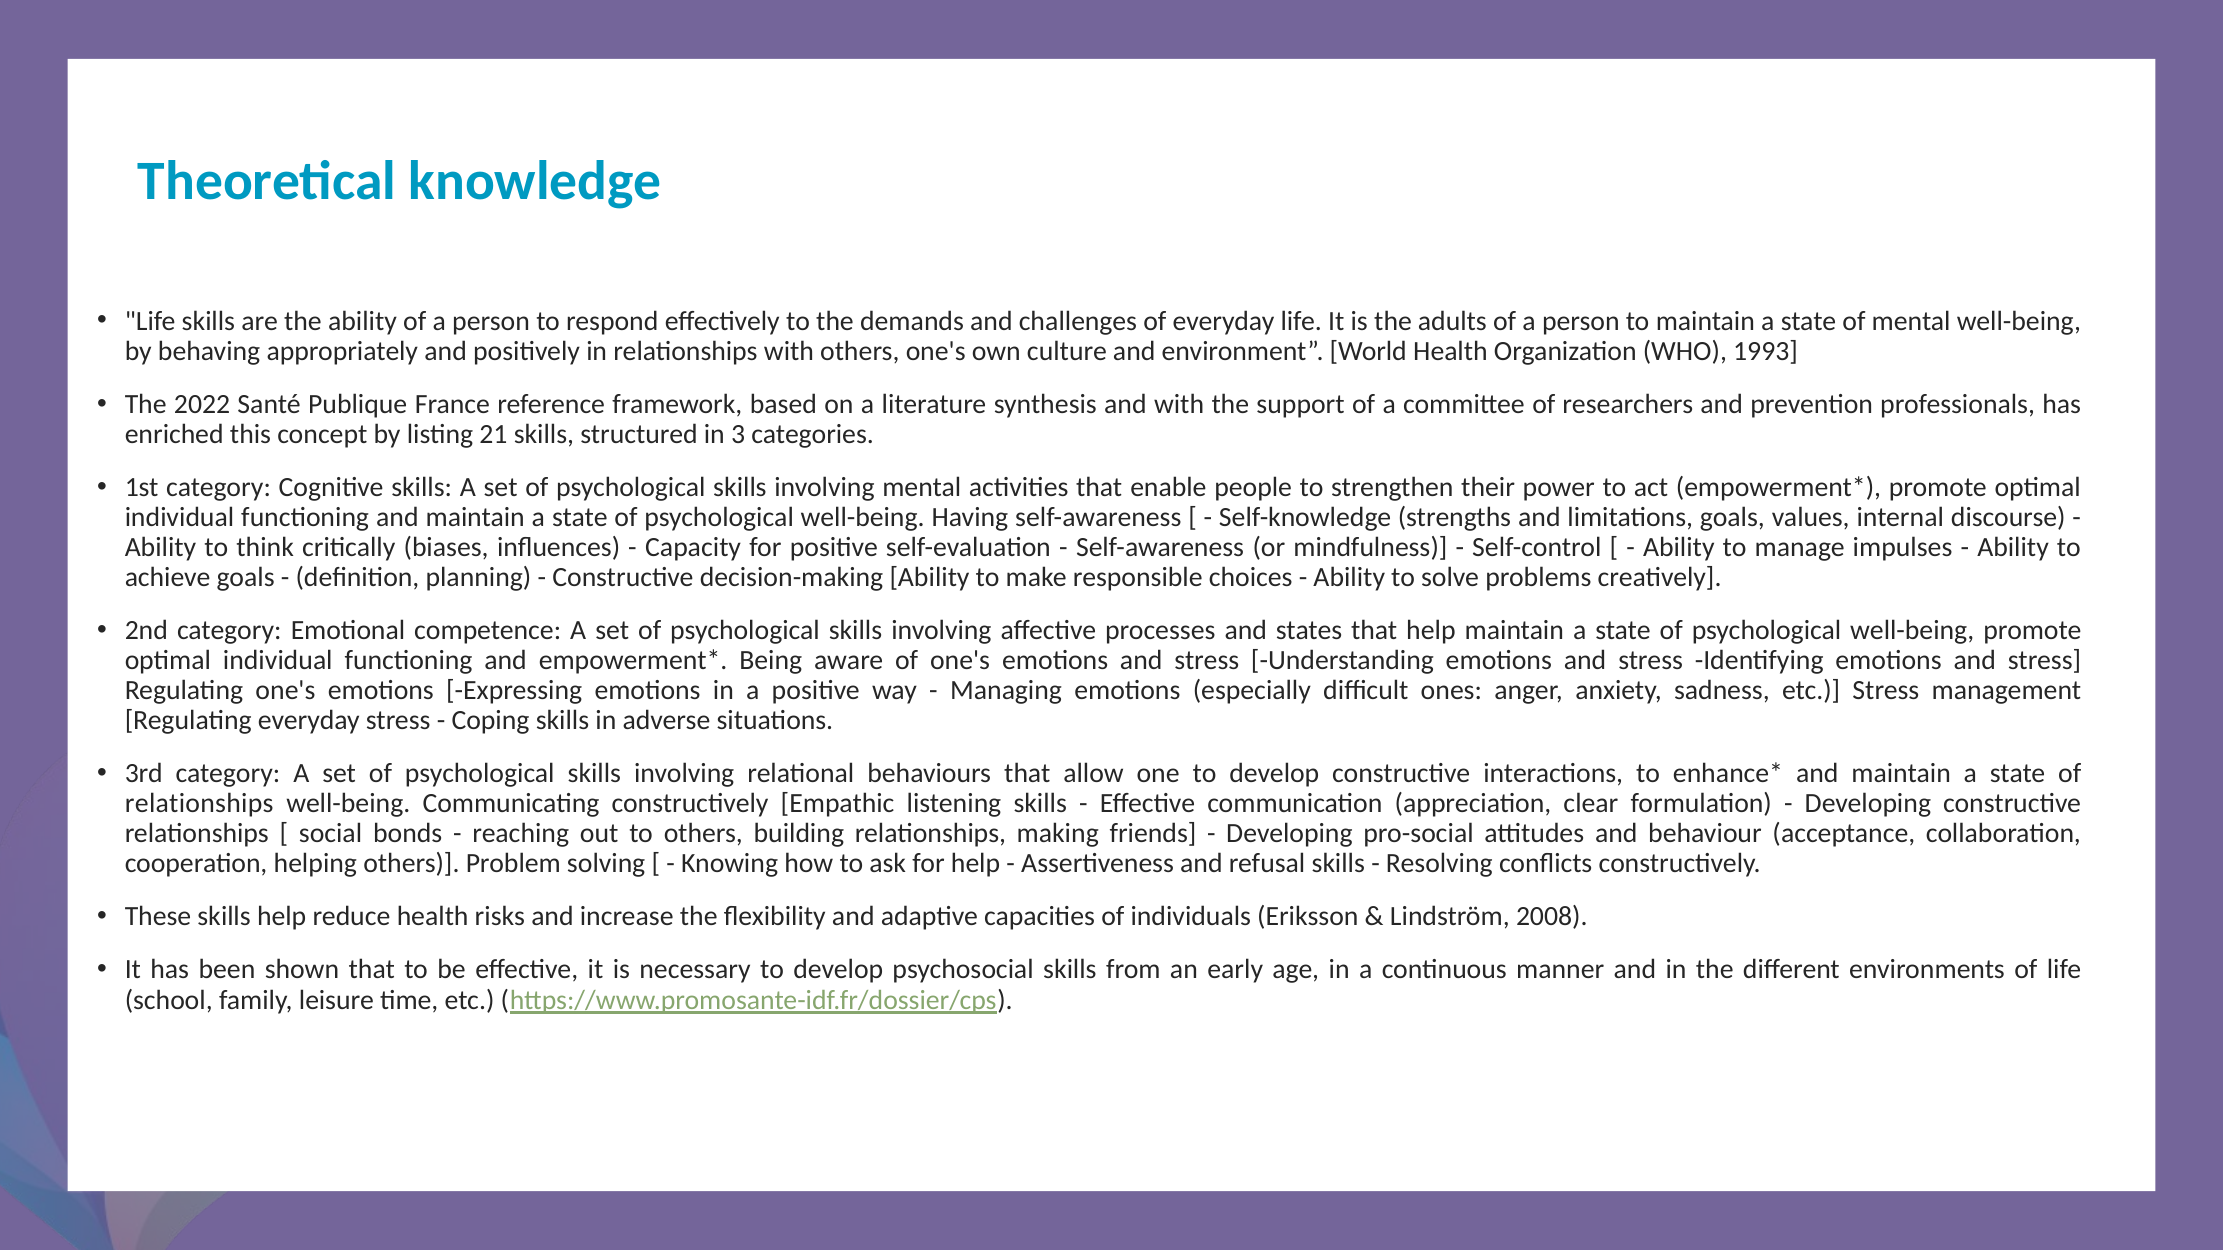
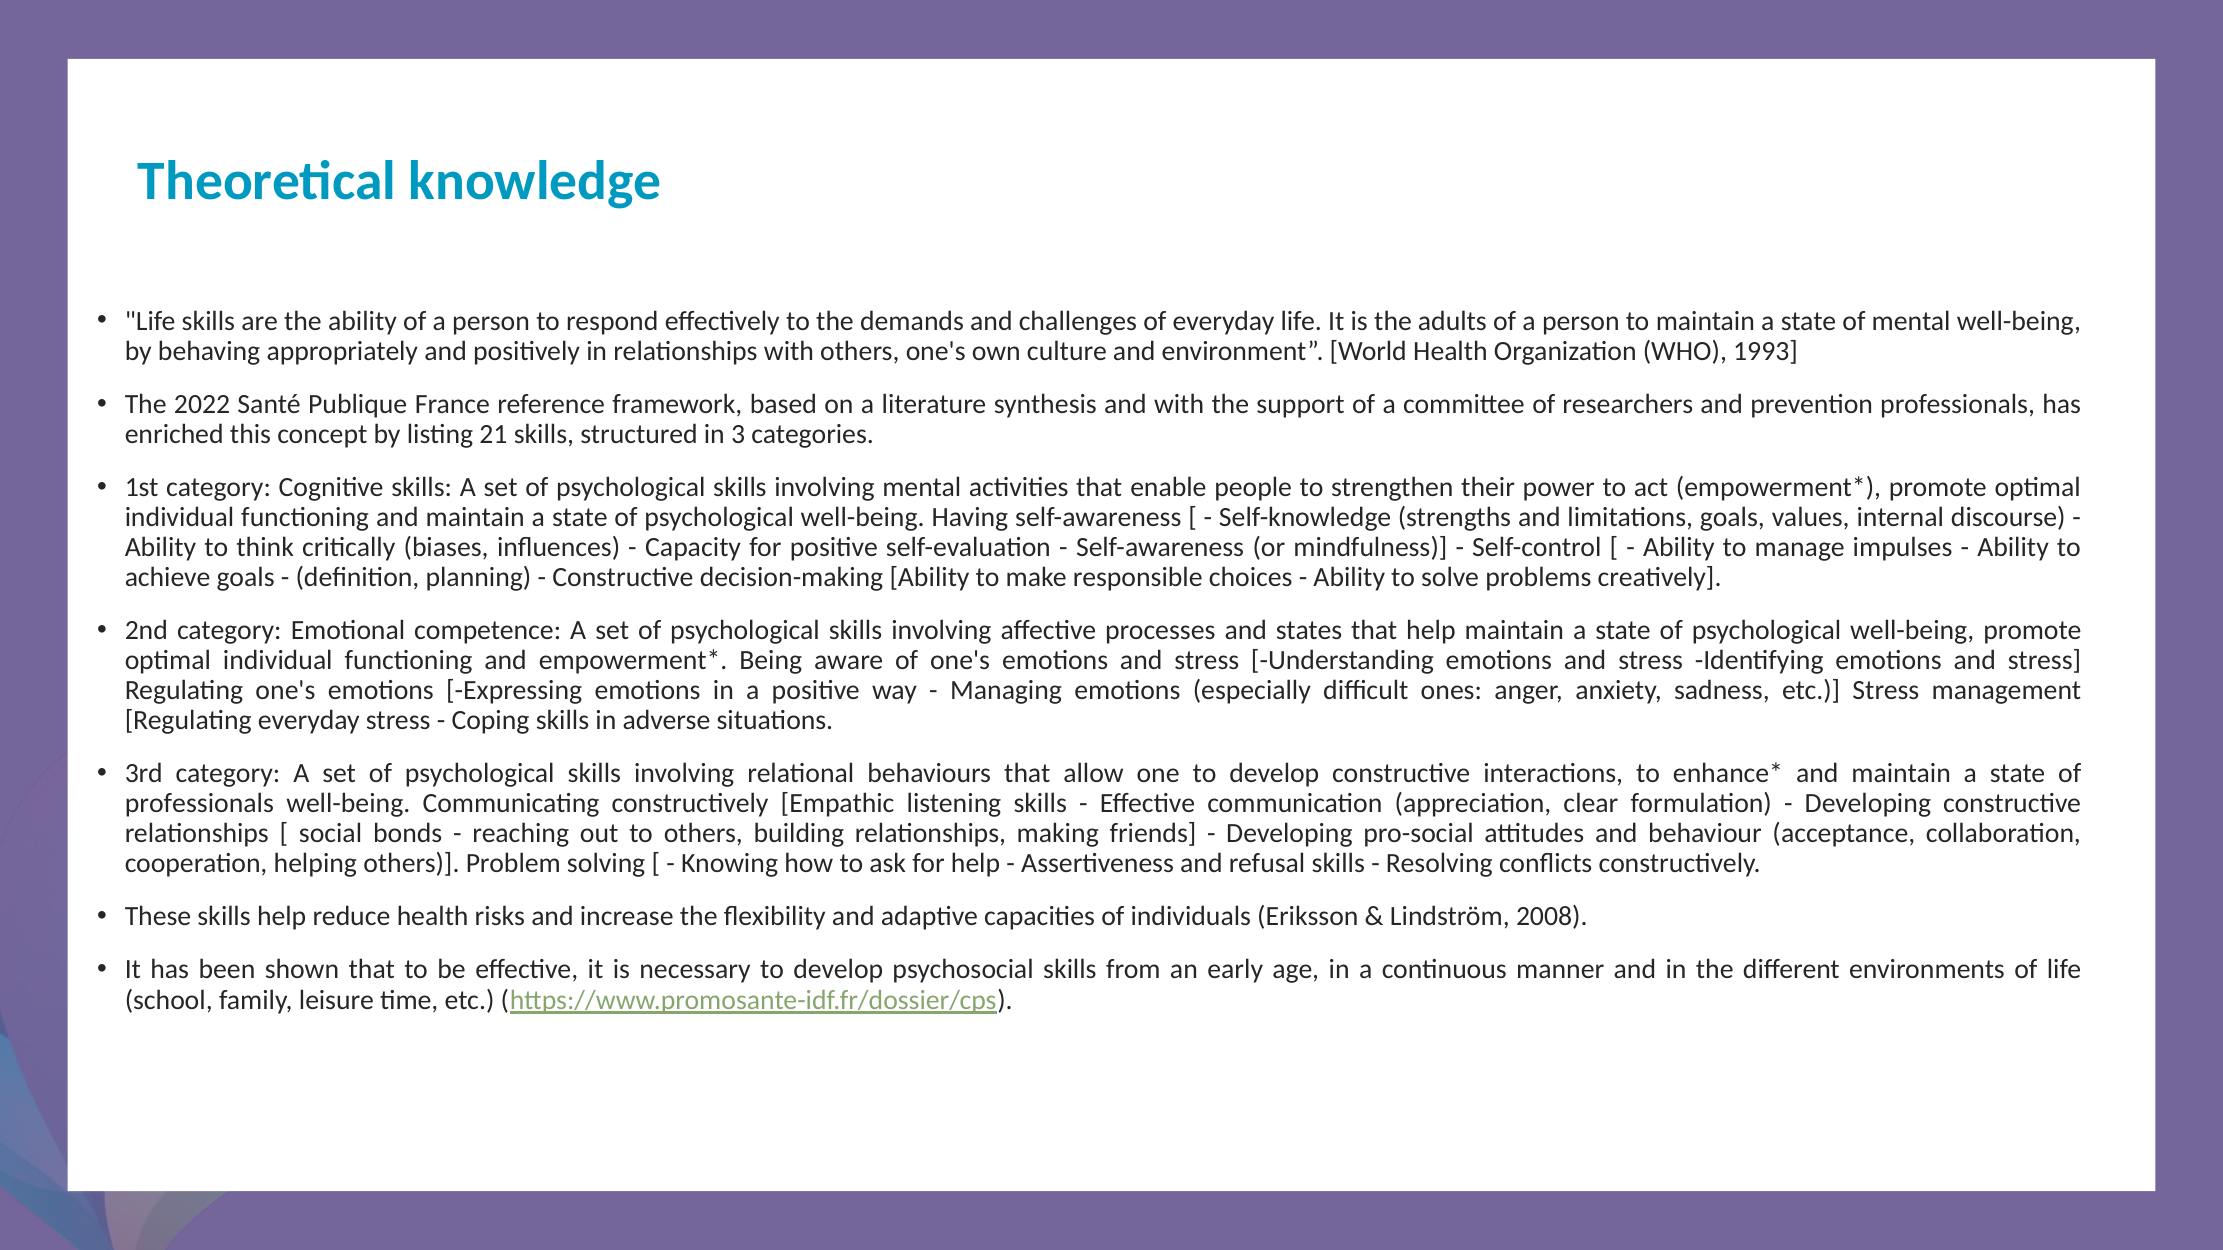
relationships at (199, 804): relationships -> professionals
